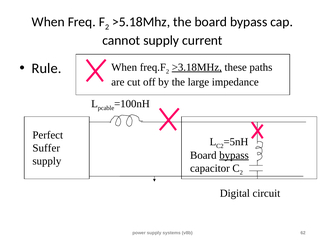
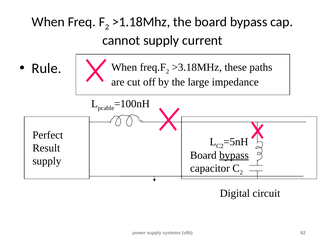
>5.18Mhz: >5.18Mhz -> >1.18Mhz
>3.18MHz underline: present -> none
Suffer: Suffer -> Result
